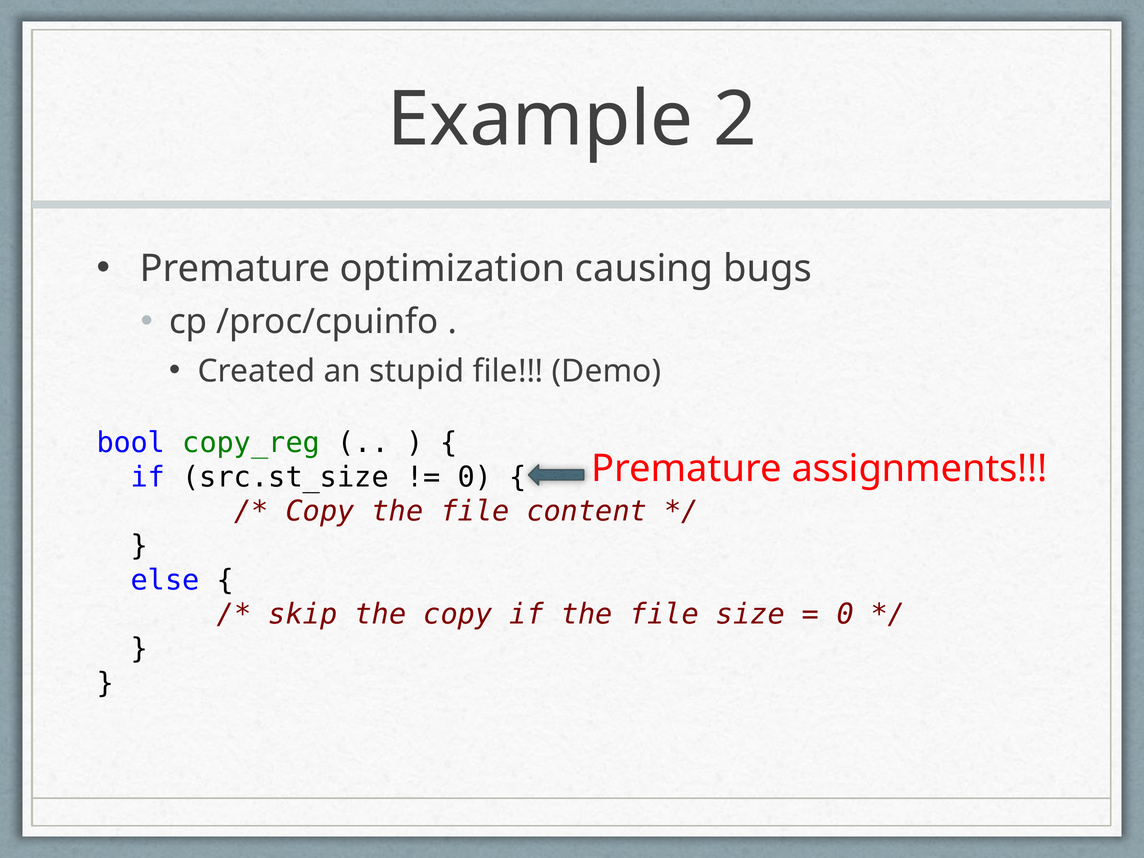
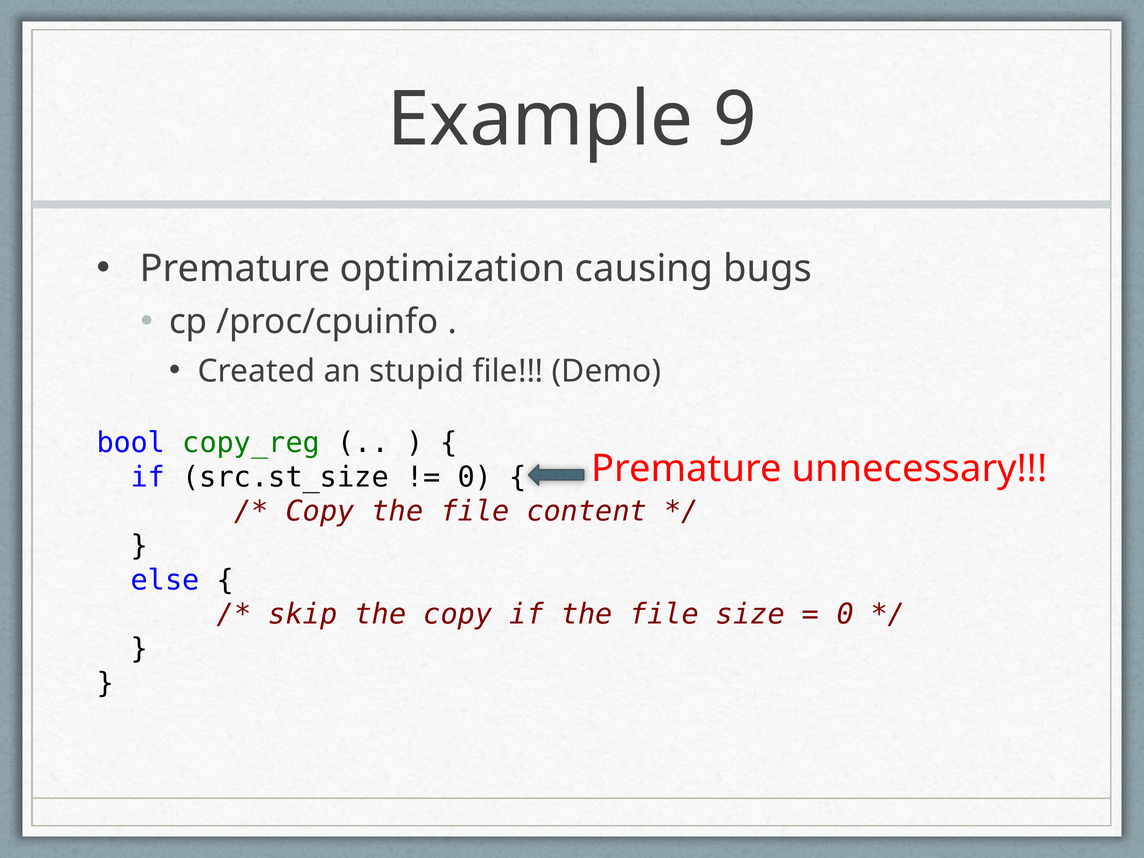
2: 2 -> 9
assignments: assignments -> unnecessary
